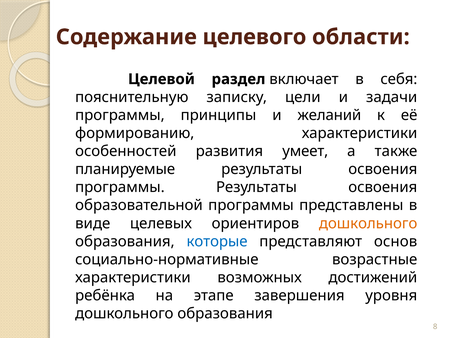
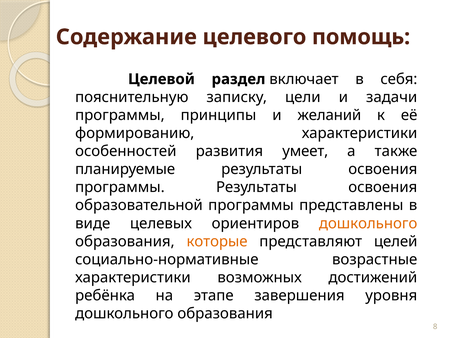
области: области -> помощь
которые colour: blue -> orange
основ: основ -> целей
